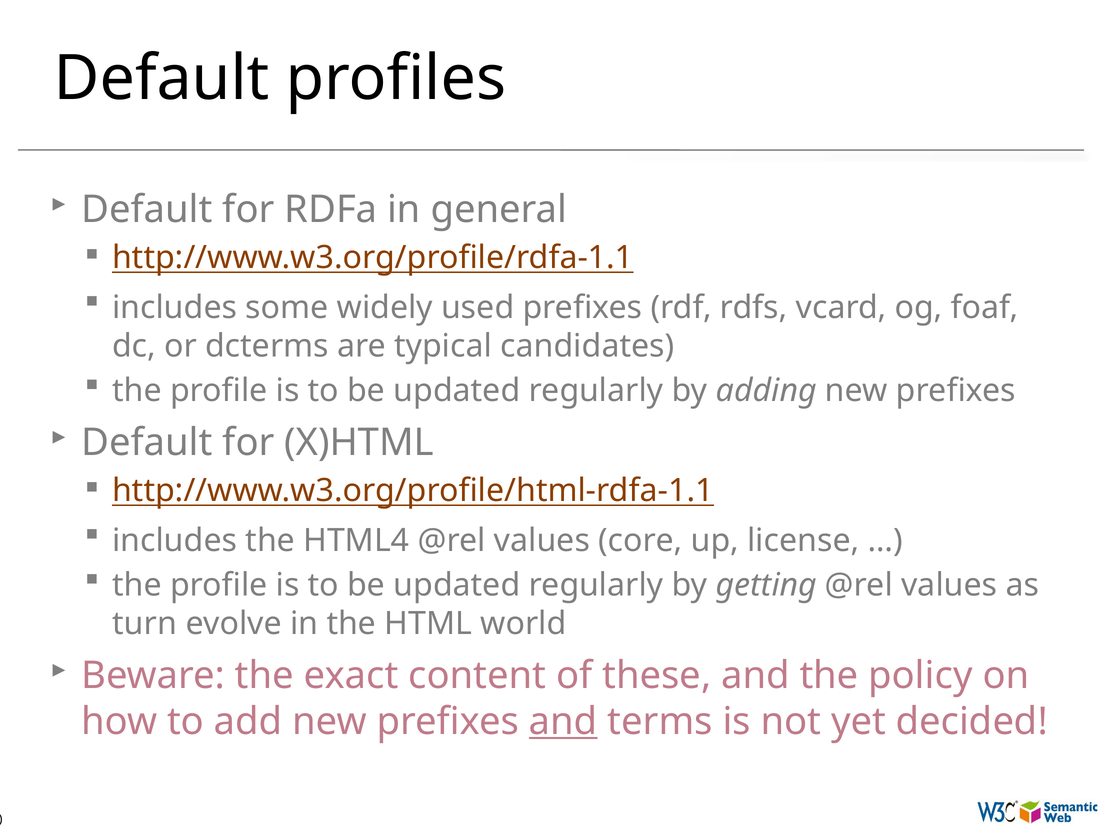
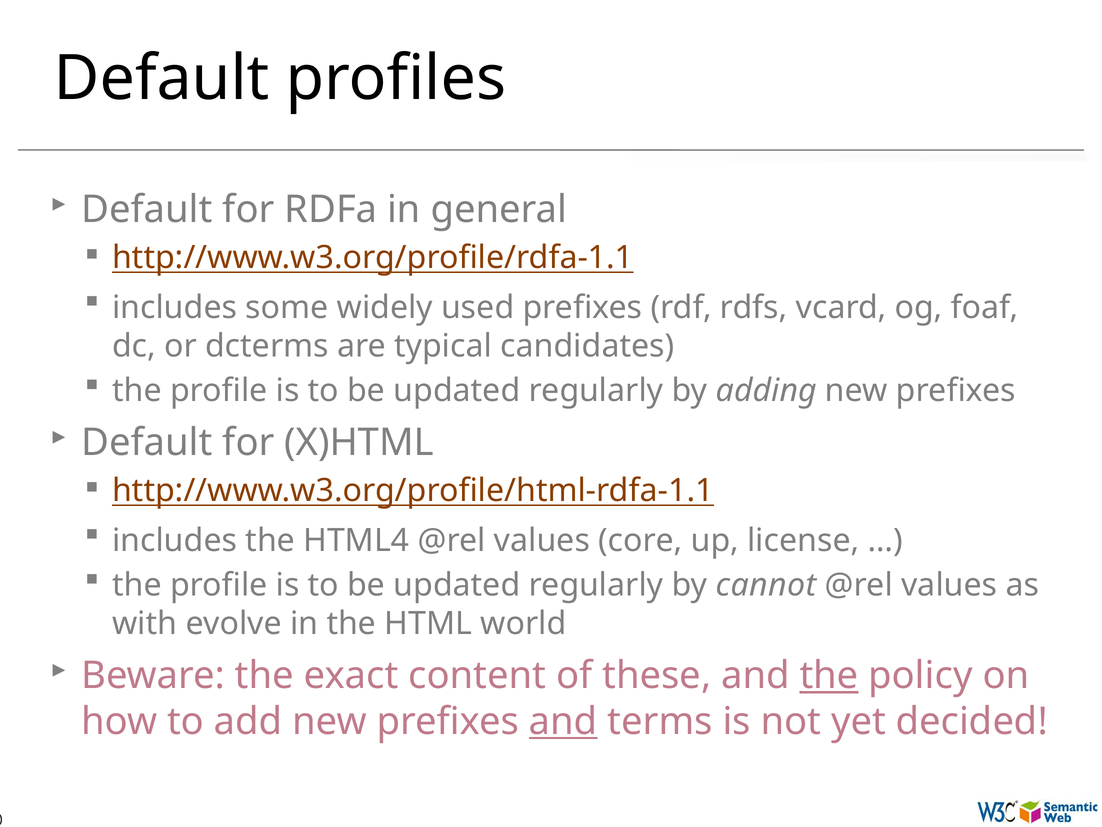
getting: getting -> cannot
turn: turn -> with
the at (829, 675) underline: none -> present
